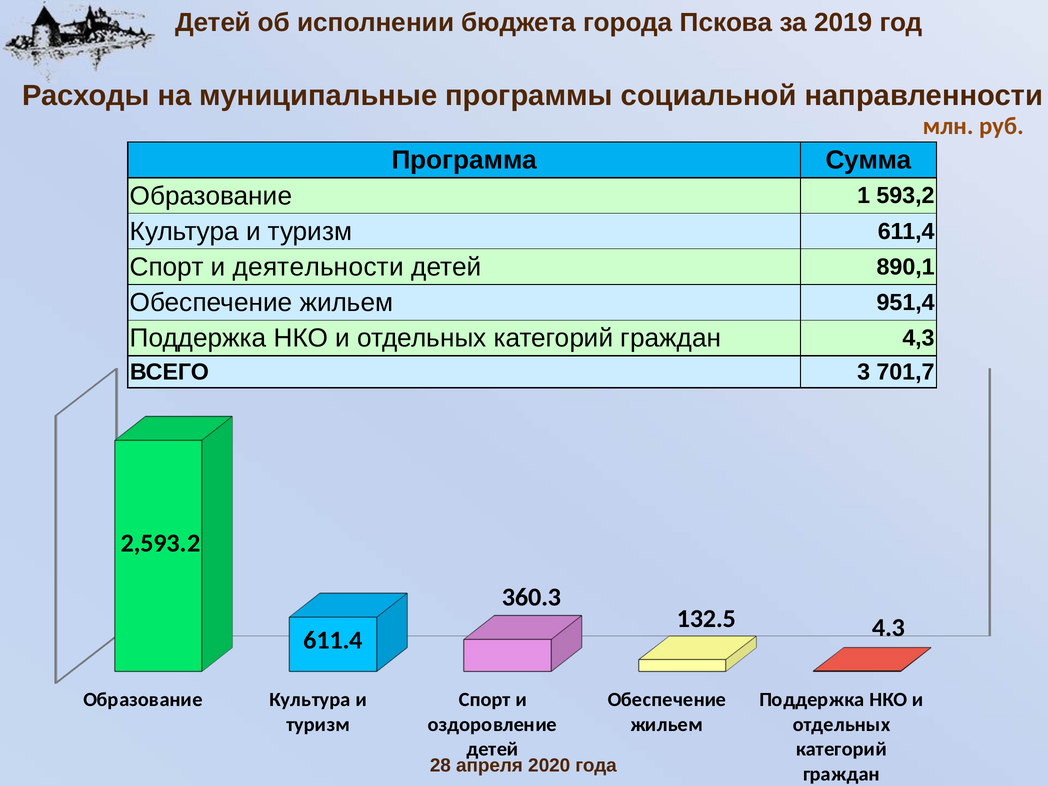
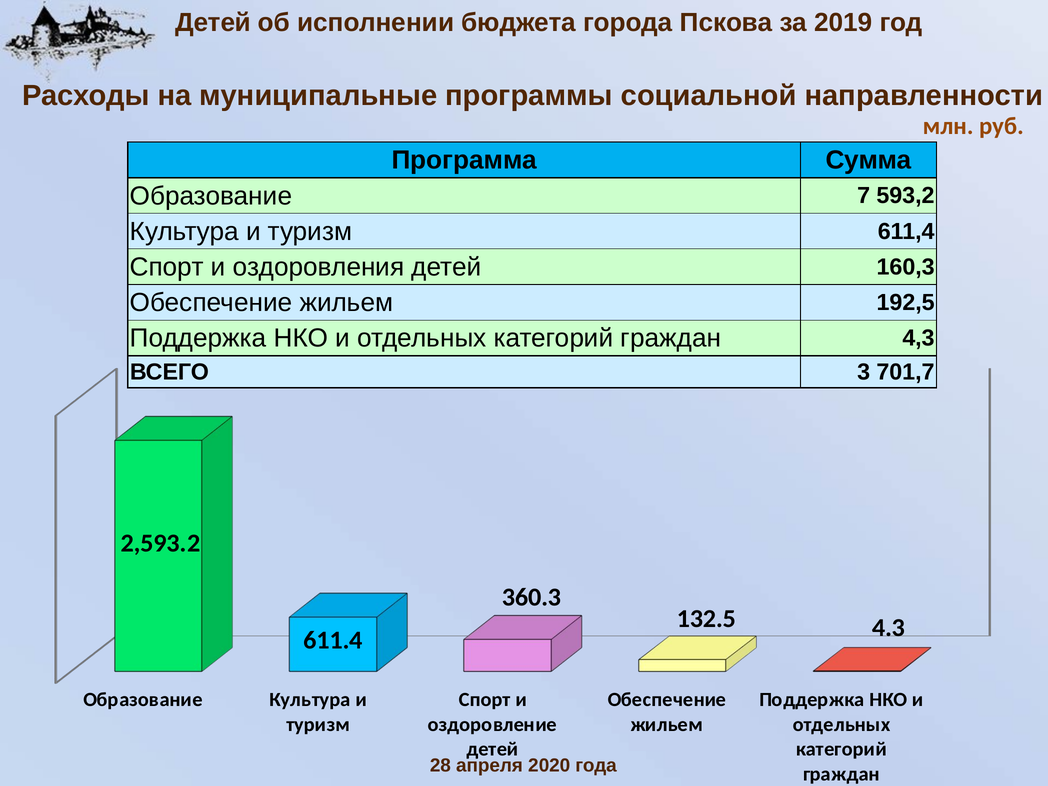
1: 1 -> 7
деятельности: деятельности -> оздоровления
890,1: 890,1 -> 160,3
951,4: 951,4 -> 192,5
